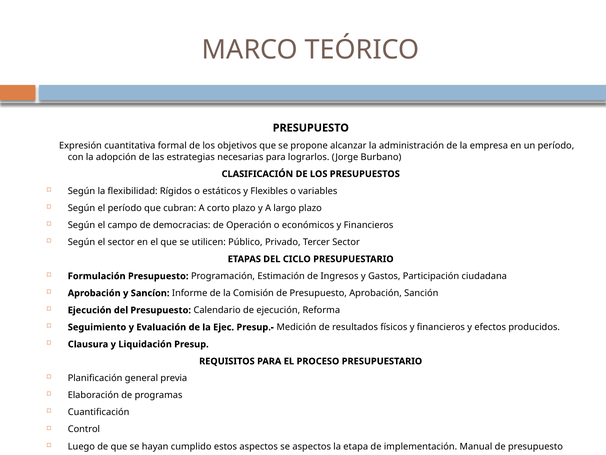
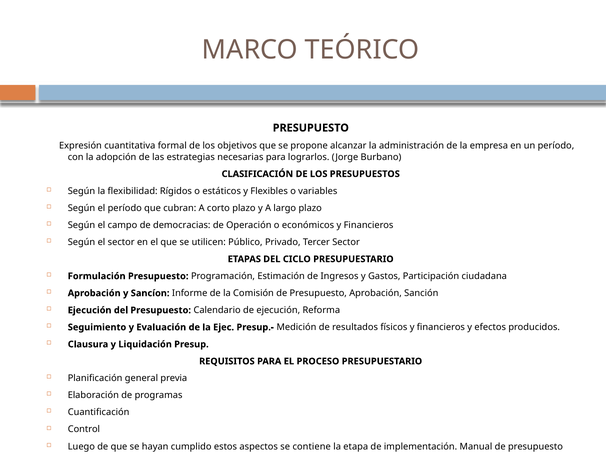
se aspectos: aspectos -> contiene
